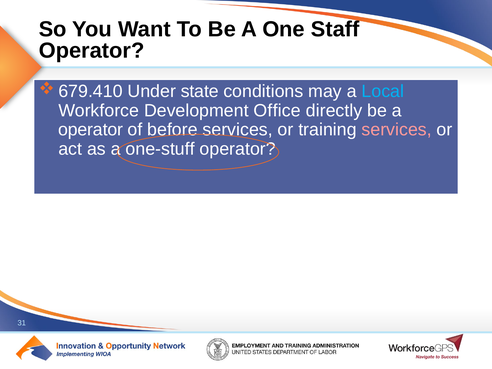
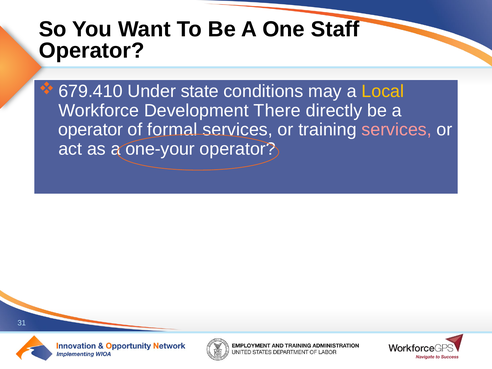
Local colour: light blue -> yellow
Office: Office -> There
before: before -> formal
one-stuff: one-stuff -> one-your
